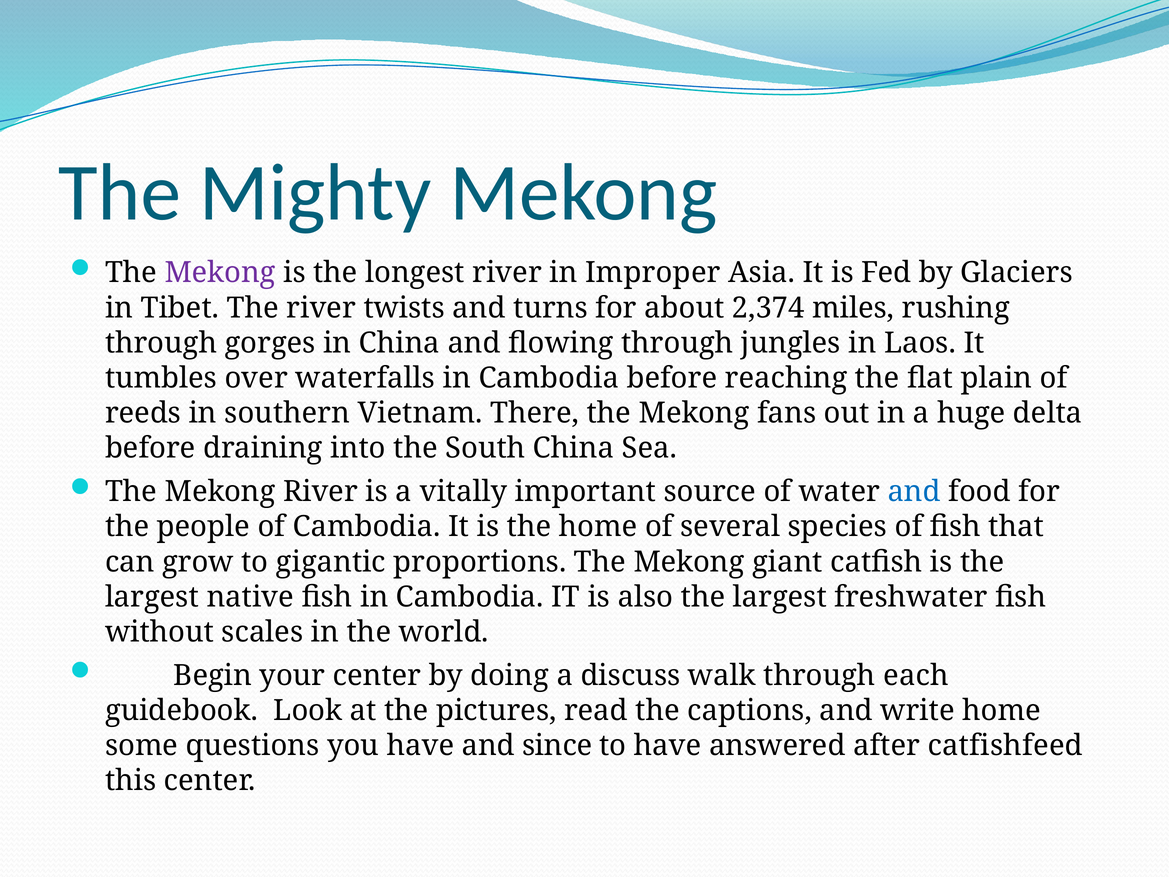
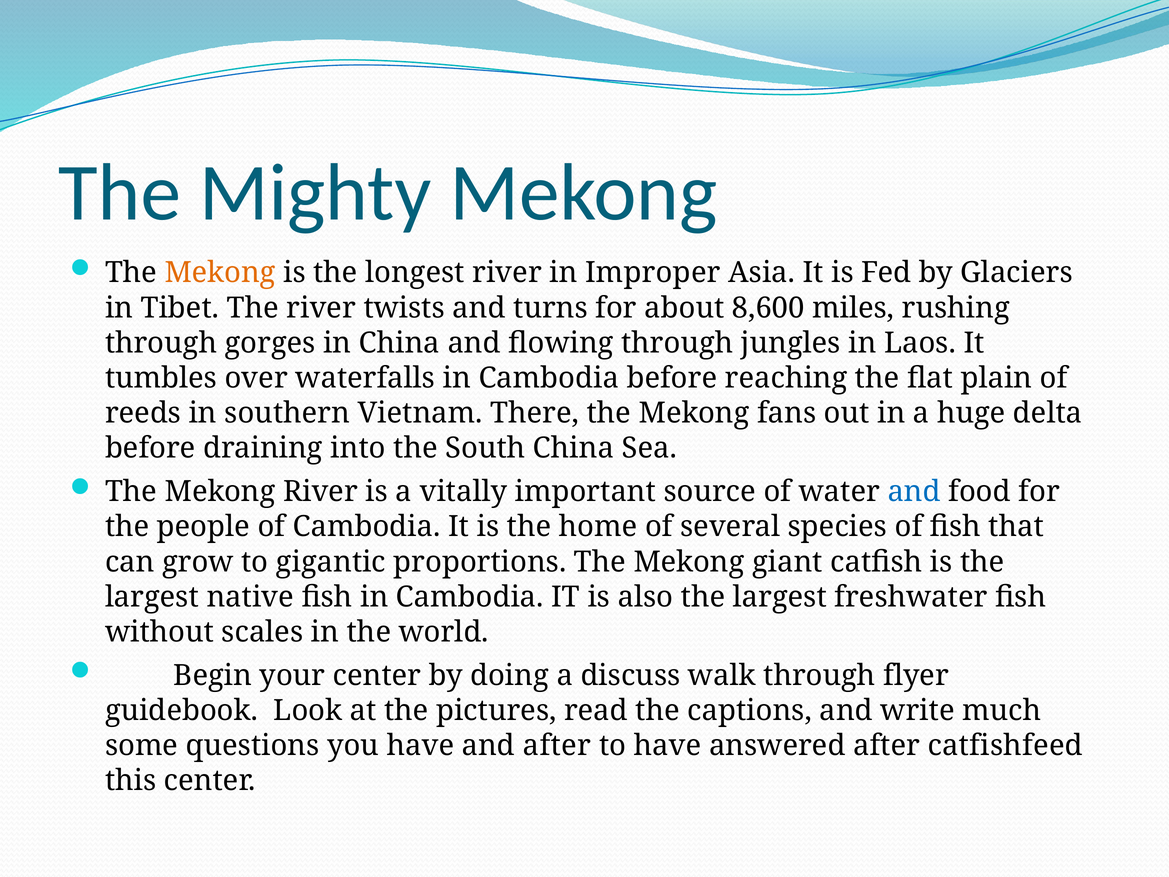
Mekong at (220, 273) colour: purple -> orange
2,374: 2,374 -> 8,600
each: each -> flyer
write home: home -> much
and since: since -> after
